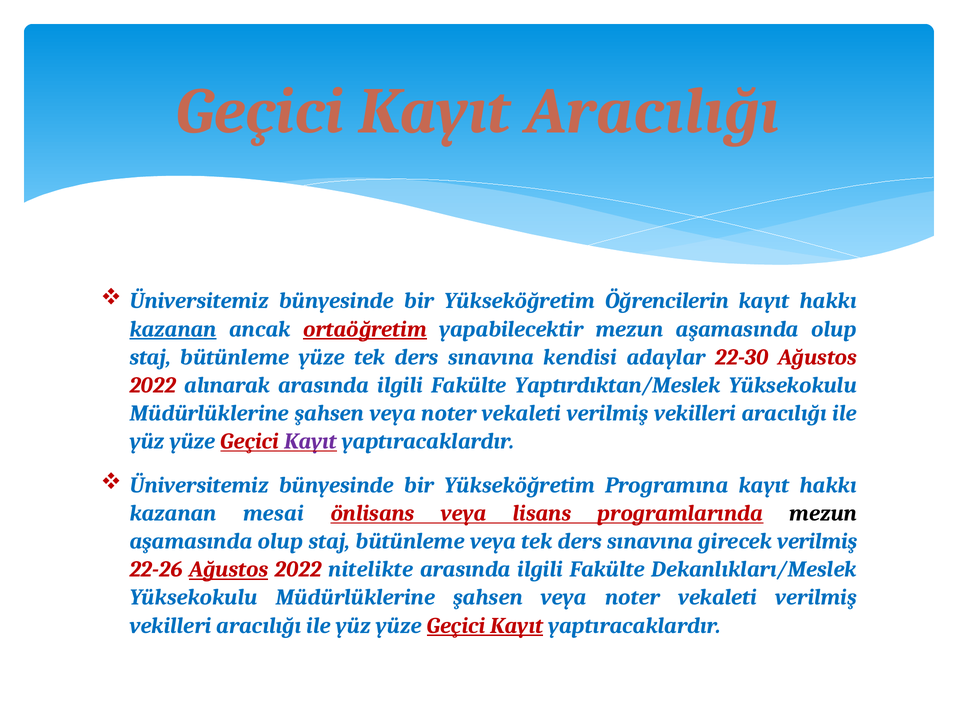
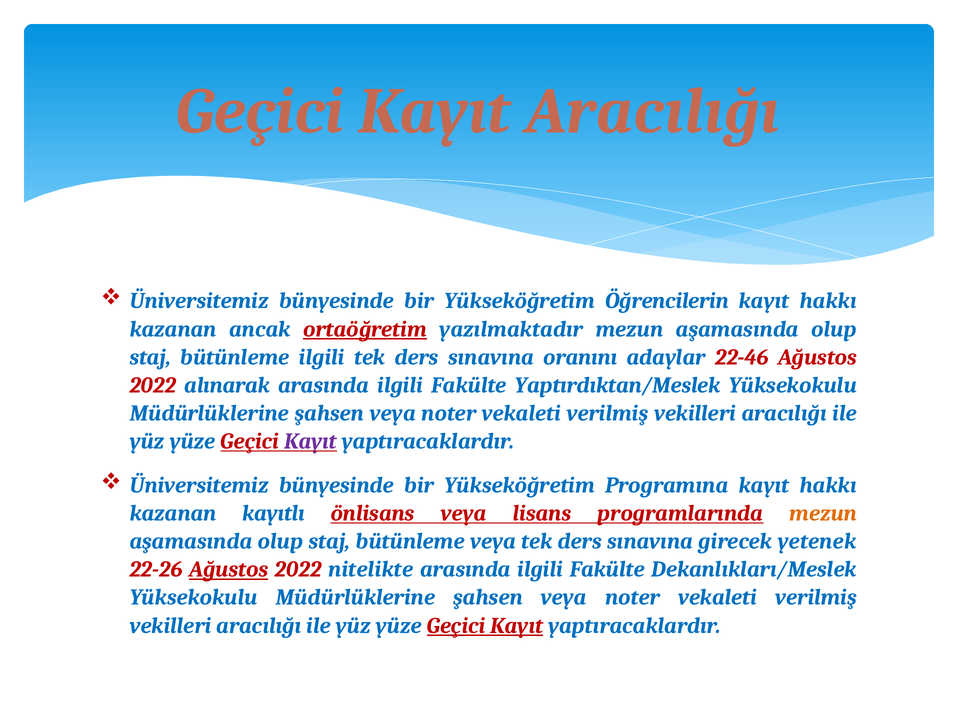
kazanan at (173, 329) underline: present -> none
yapabilecektir: yapabilecektir -> yazılmaktadır
bütünleme yüze: yüze -> ilgili
kendisi: kendisi -> oranını
22-30: 22-30 -> 22-46
mesai: mesai -> kayıtlı
mezun at (823, 513) colour: black -> orange
girecek verilmiş: verilmiş -> yetenek
